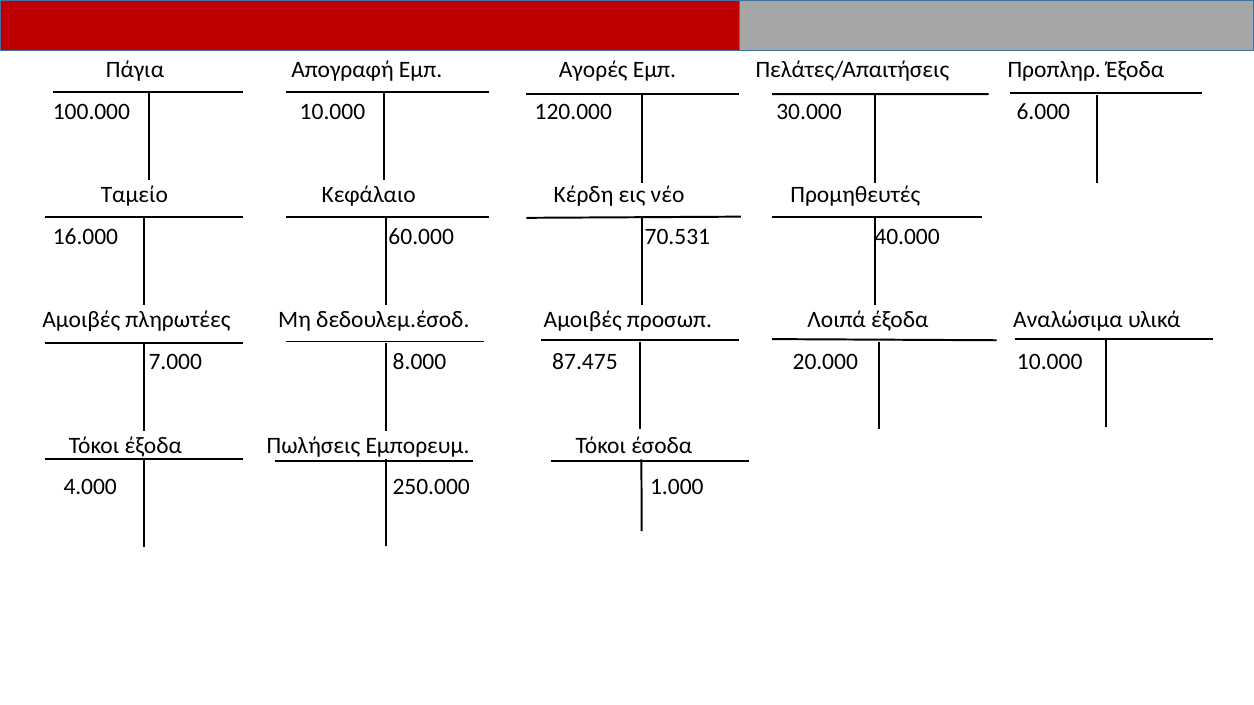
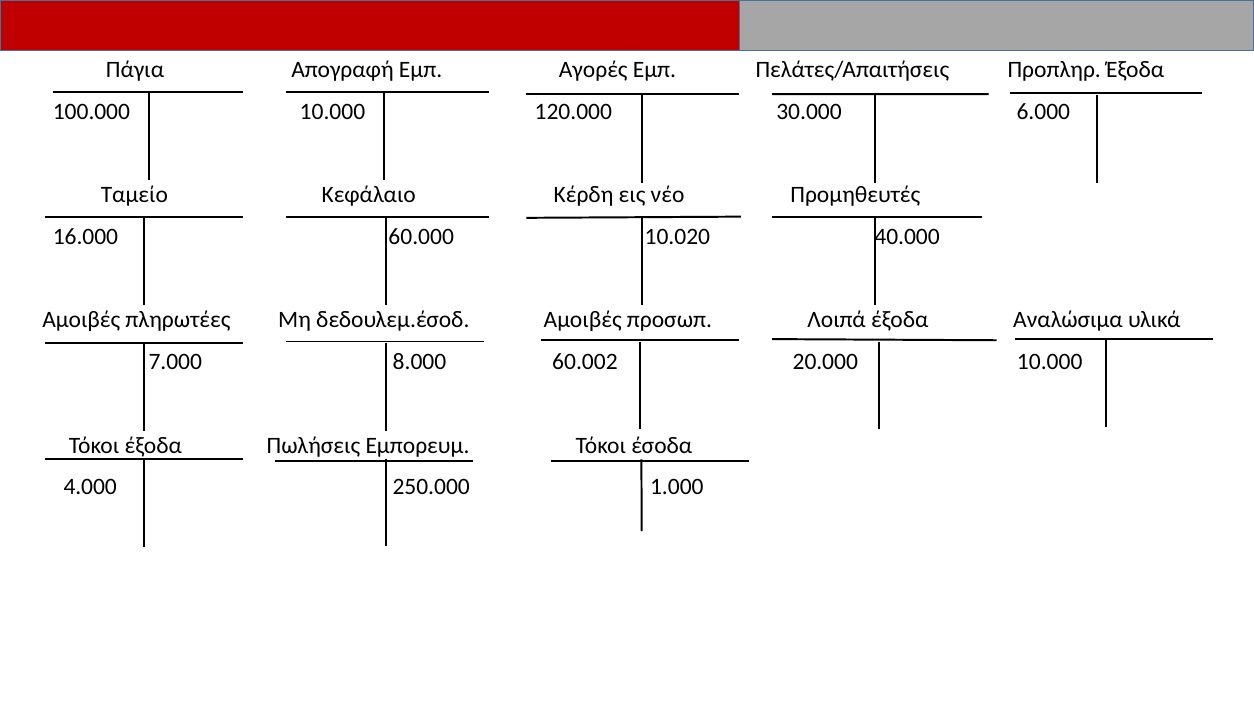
70.531: 70.531 -> 10.020
87.475: 87.475 -> 60.002
